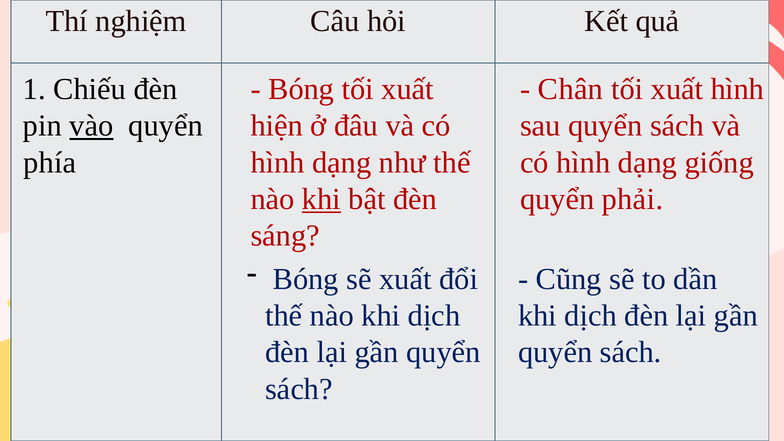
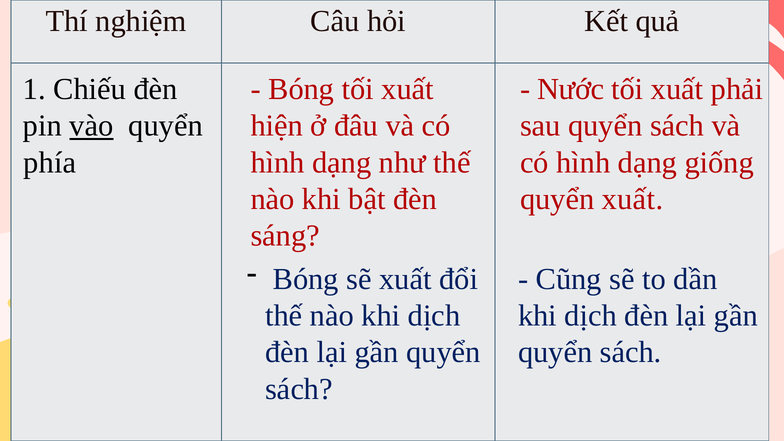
Chân: Chân -> Nước
xuất hình: hình -> phải
khi at (321, 199) underline: present -> none
quyển phải: phải -> xuất
